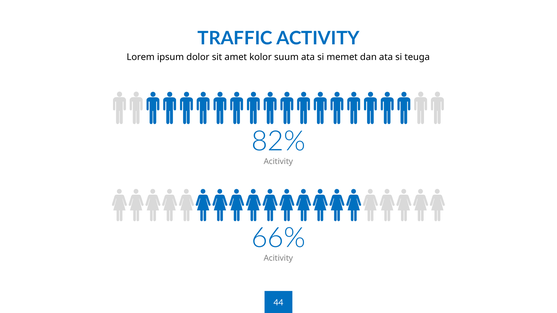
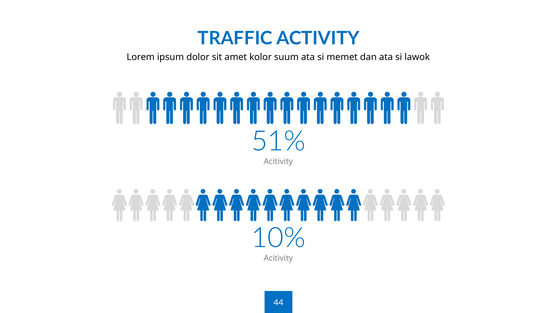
teuga: teuga -> lawok
82%: 82% -> 51%
66%: 66% -> 10%
